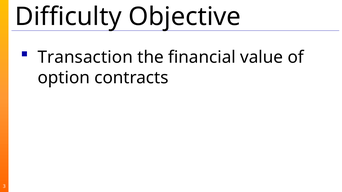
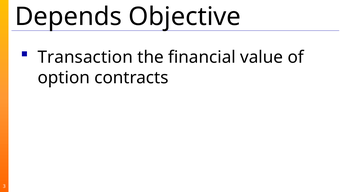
Difficulty: Difficulty -> Depends
